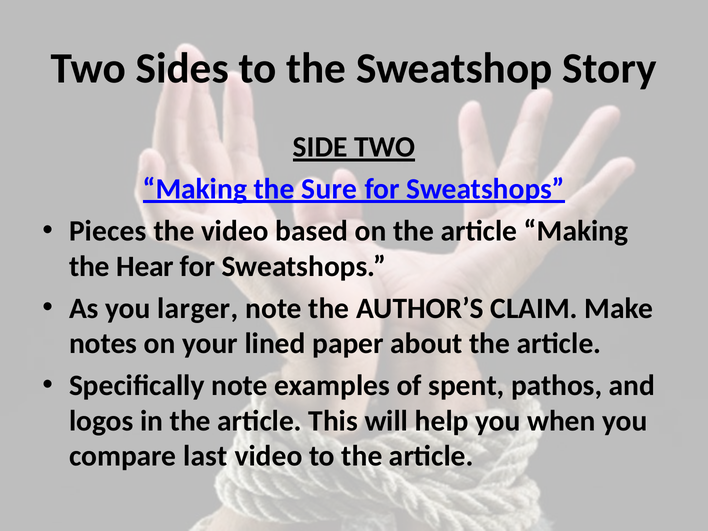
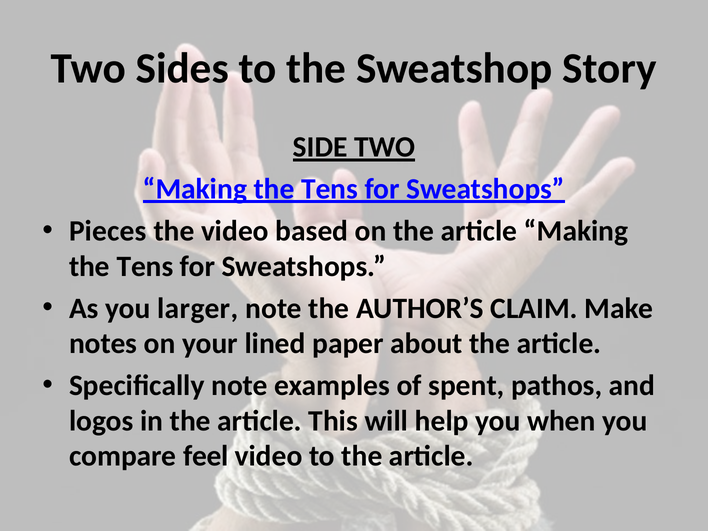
Sure at (329, 189): Sure -> Tens
Hear at (145, 267): Hear -> Tens
last: last -> feel
